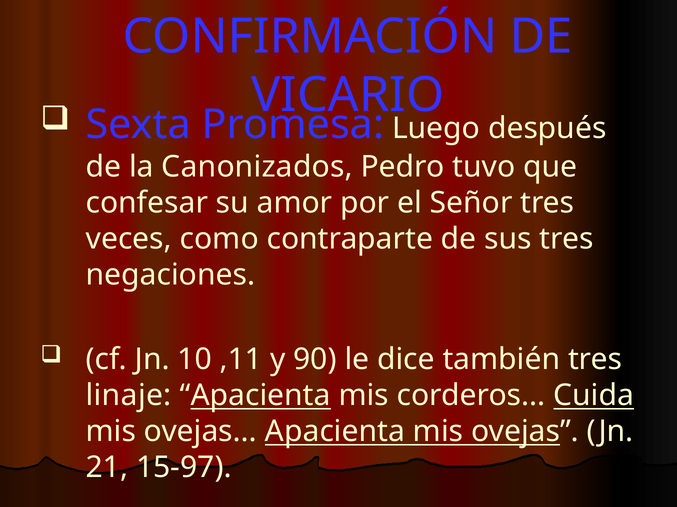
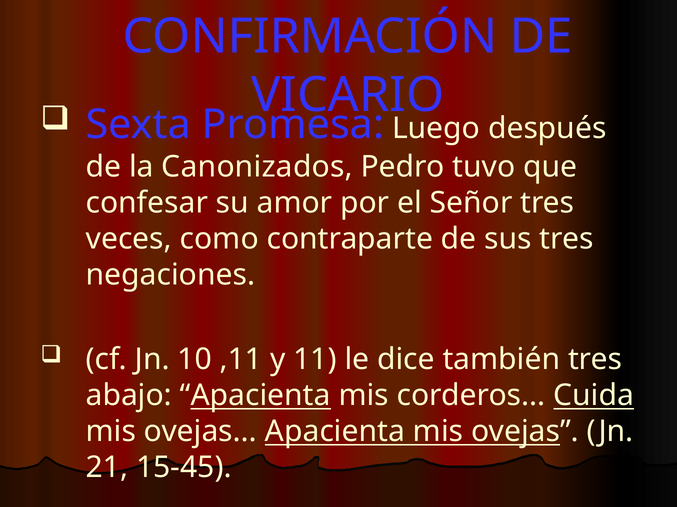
90: 90 -> 11
linaje: linaje -> abajo
15-97: 15-97 -> 15-45
